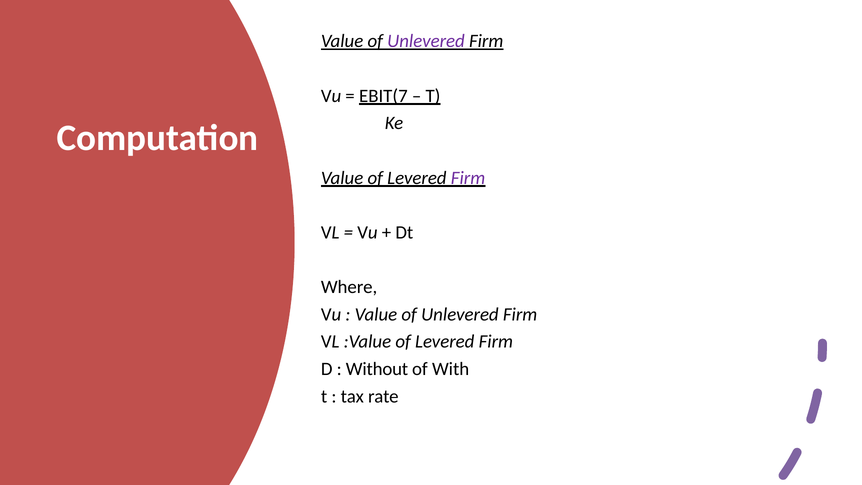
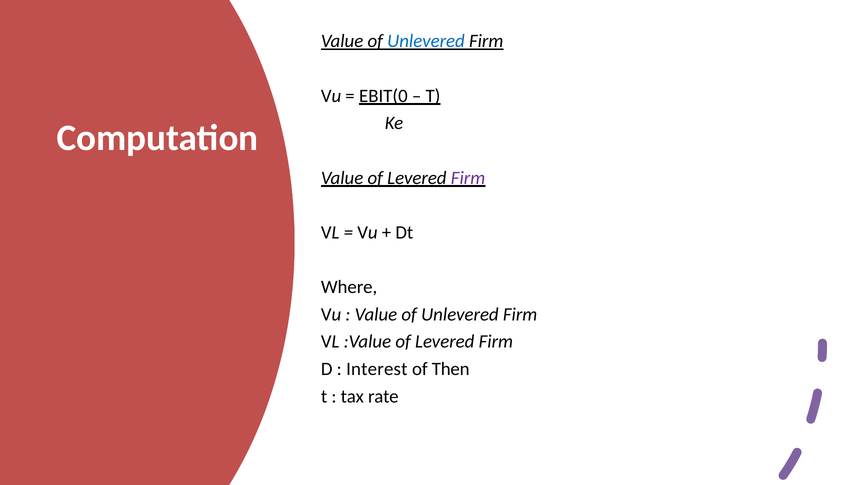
Unlevered at (426, 41) colour: purple -> blue
EBIT(7: EBIT(7 -> EBIT(0
Without: Without -> Interest
With: With -> Then
